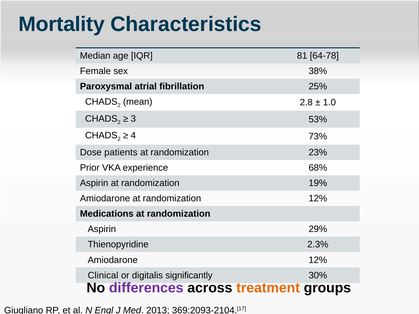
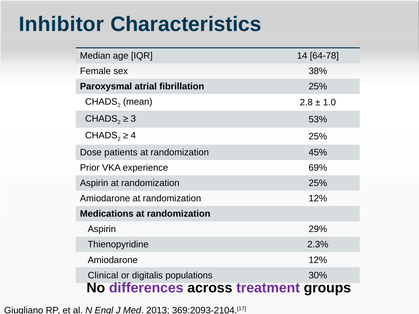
Mortality: Mortality -> Inhibitor
81: 81 -> 14
4 73%: 73% -> 25%
23%: 23% -> 45%
68%: 68% -> 69%
randomization 19%: 19% -> 25%
significantly: significantly -> populations
treatment colour: orange -> purple
